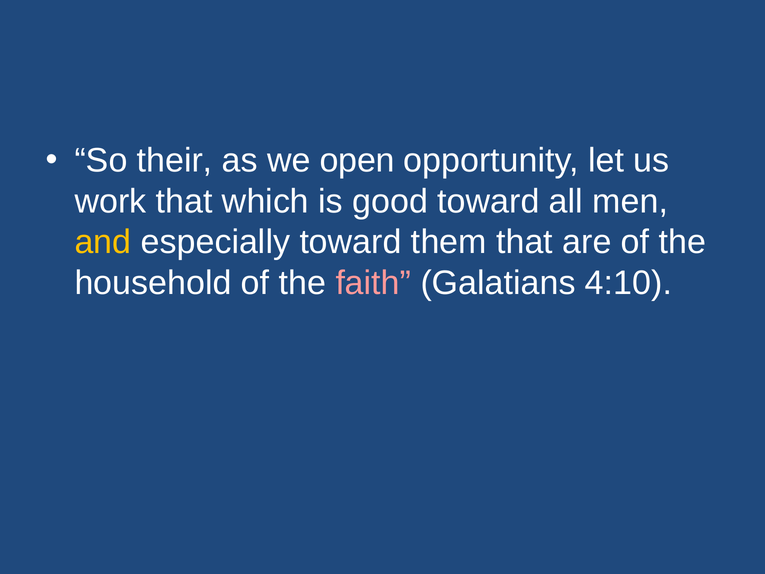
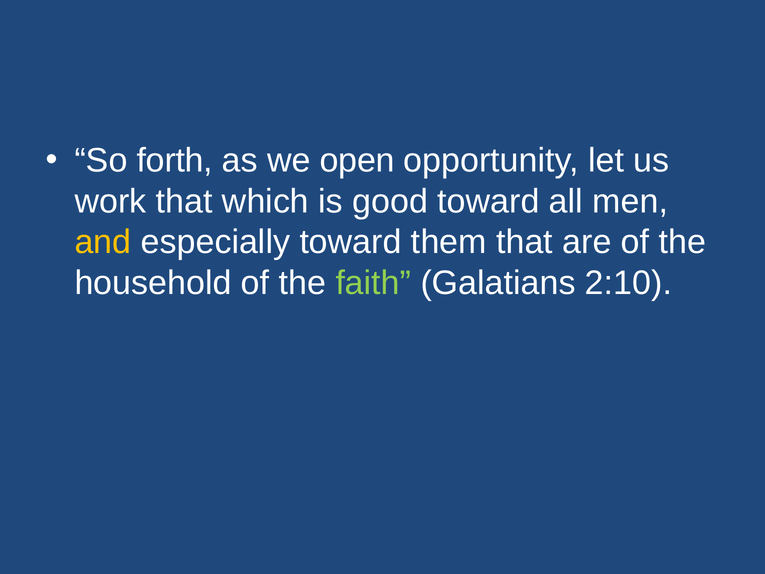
their: their -> forth
faith colour: pink -> light green
4:10: 4:10 -> 2:10
